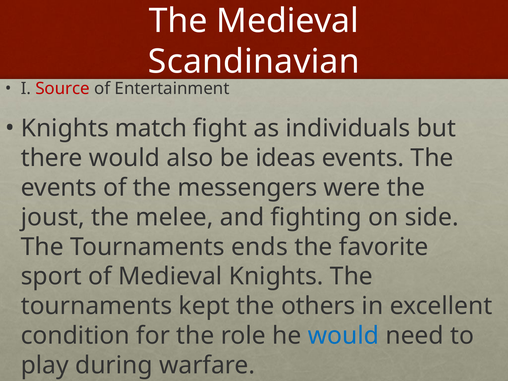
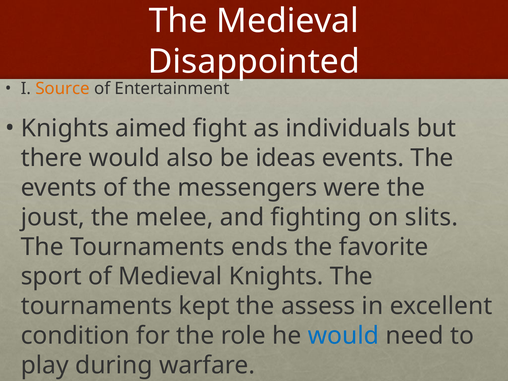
Scandinavian: Scandinavian -> Disappointed
Source colour: red -> orange
match: match -> aimed
side: side -> slits
others: others -> assess
